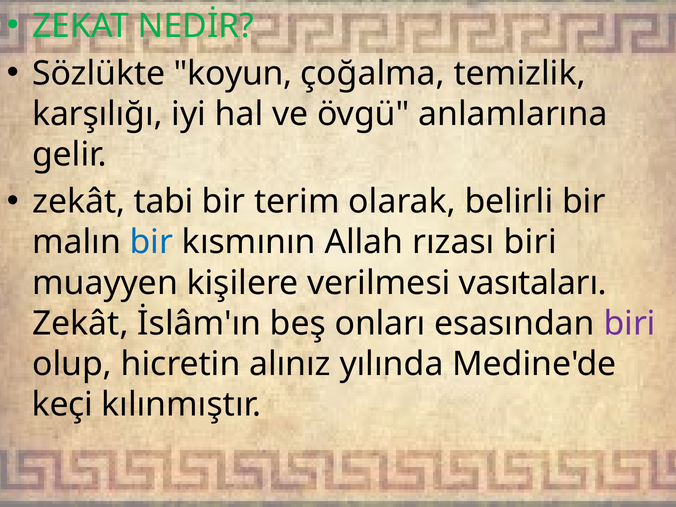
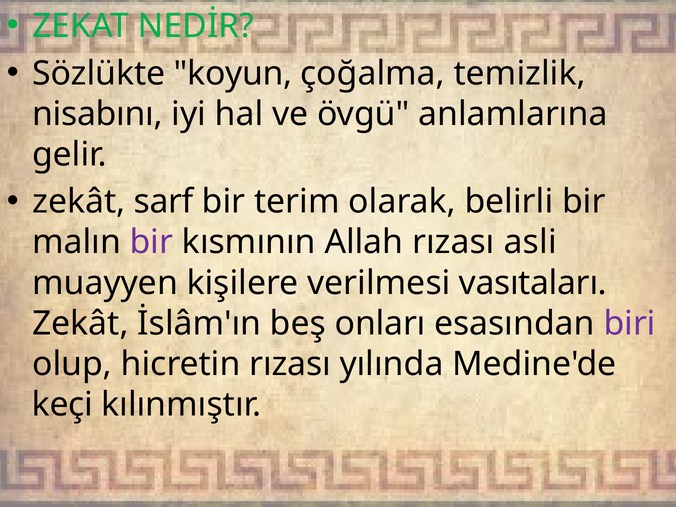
karşılığı: karşılığı -> nisabını
tabi: tabi -> sarf
bir at (151, 242) colour: blue -> purple
rızası biri: biri -> asli
hicretin alınız: alınız -> rızası
